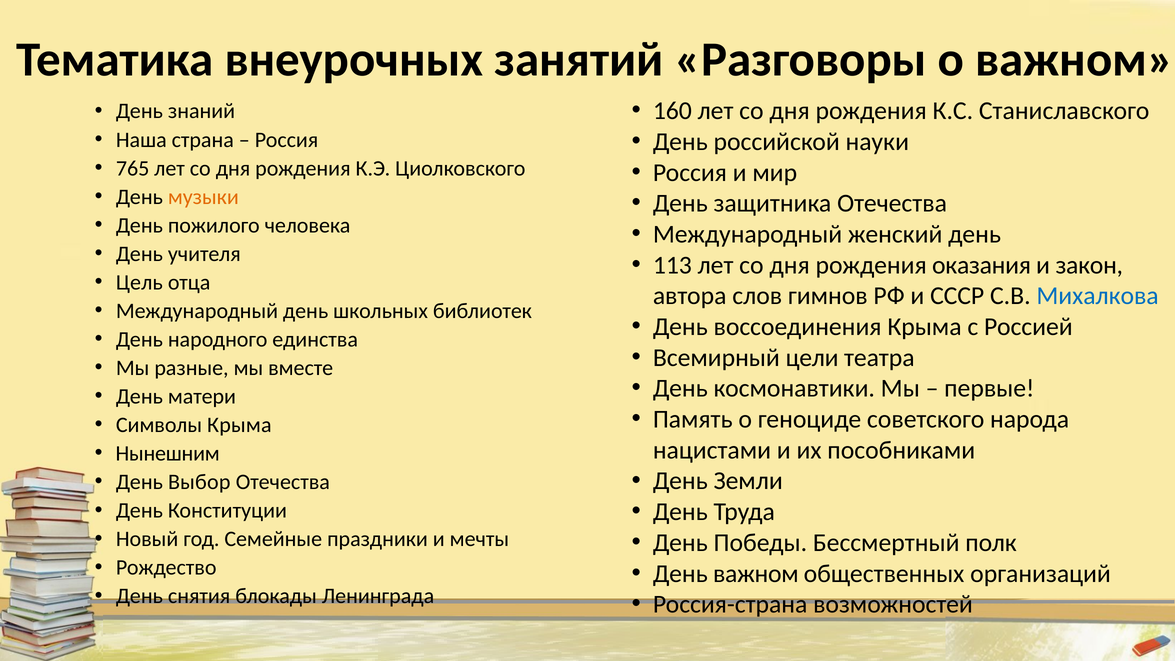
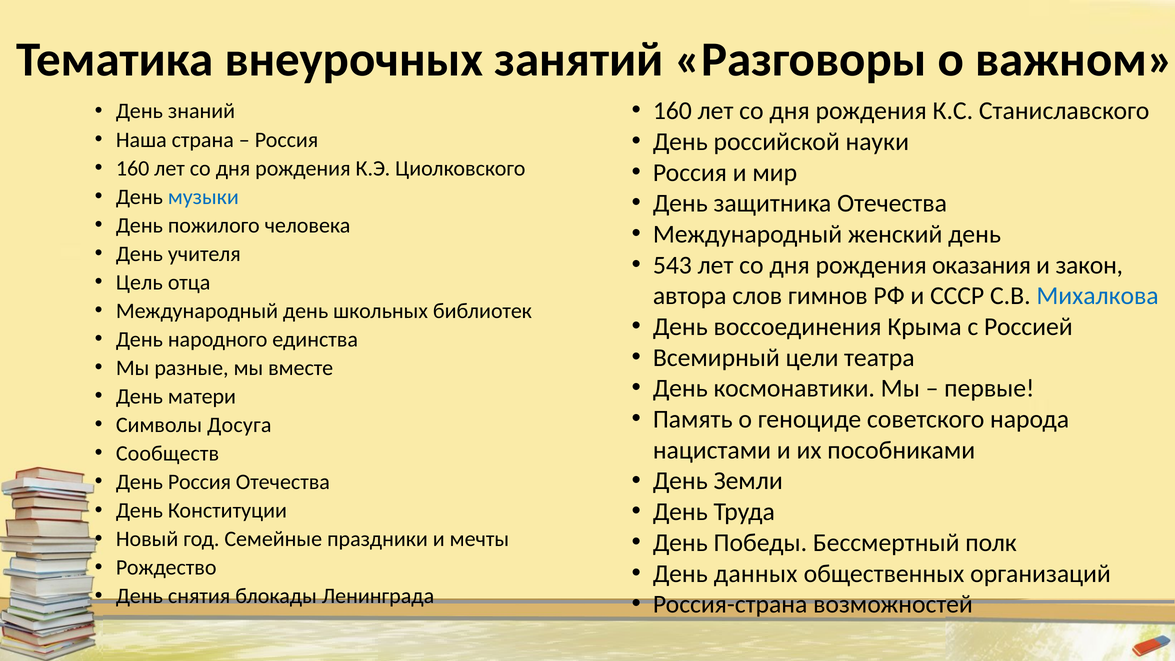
765 at (133, 168): 765 -> 160
музыки colour: orange -> blue
113: 113 -> 543
Символы Крыма: Крыма -> Досуга
Нынешним: Нынешним -> Сообществ
День Выбор: Выбор -> Россия
День важном: важном -> данных
